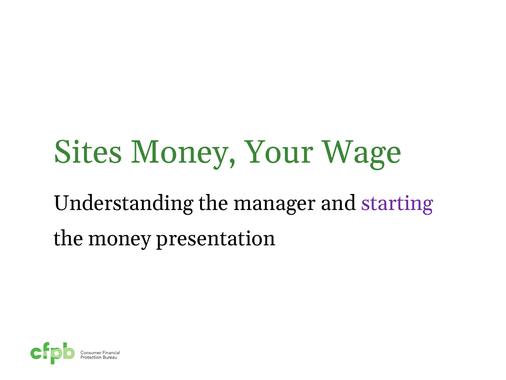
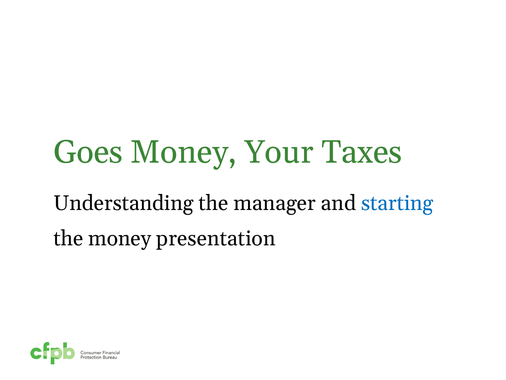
Sites: Sites -> Goes
Wage: Wage -> Taxes
starting colour: purple -> blue
